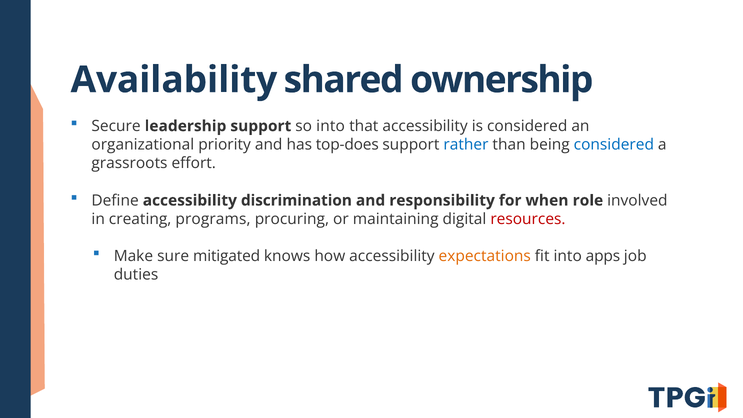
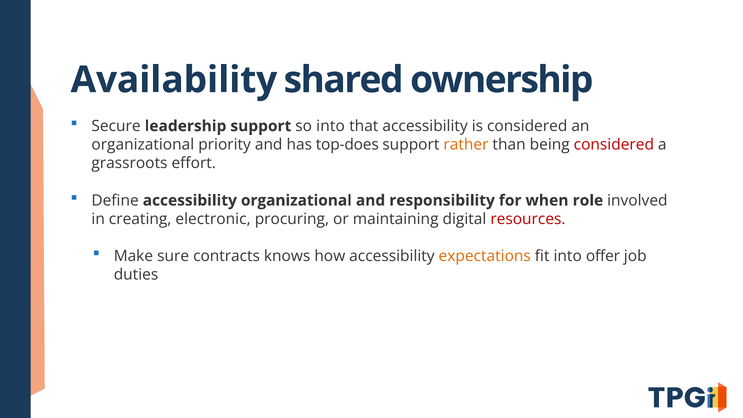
rather colour: blue -> orange
considered at (614, 145) colour: blue -> red
accessibility discrimination: discrimination -> organizational
programs: programs -> electronic
mitigated: mitigated -> contracts
apps: apps -> offer
